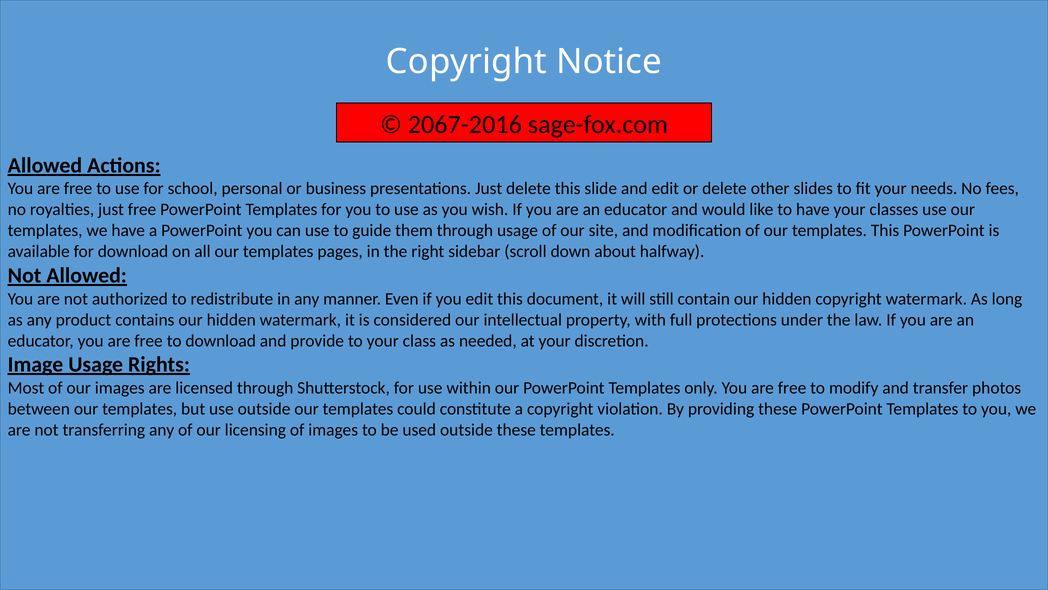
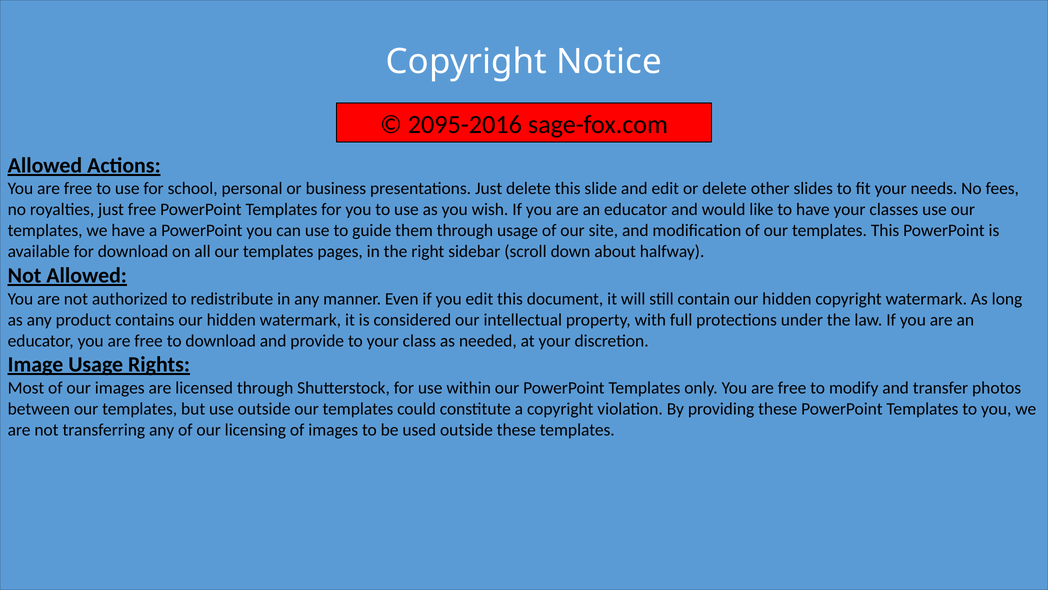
2067-2016: 2067-2016 -> 2095-2016
